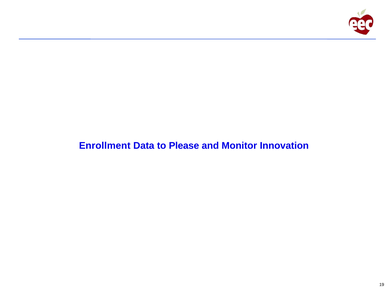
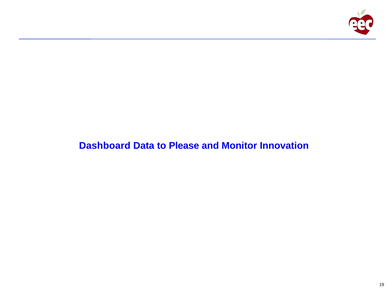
Enrollment: Enrollment -> Dashboard
